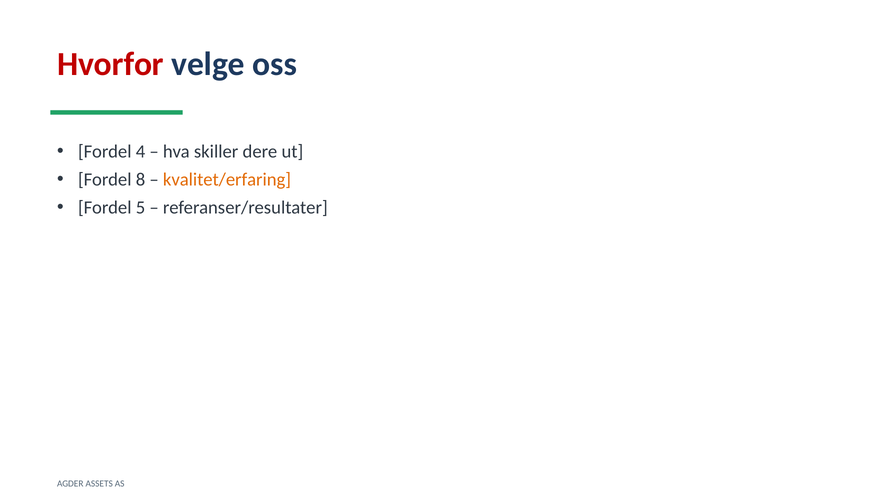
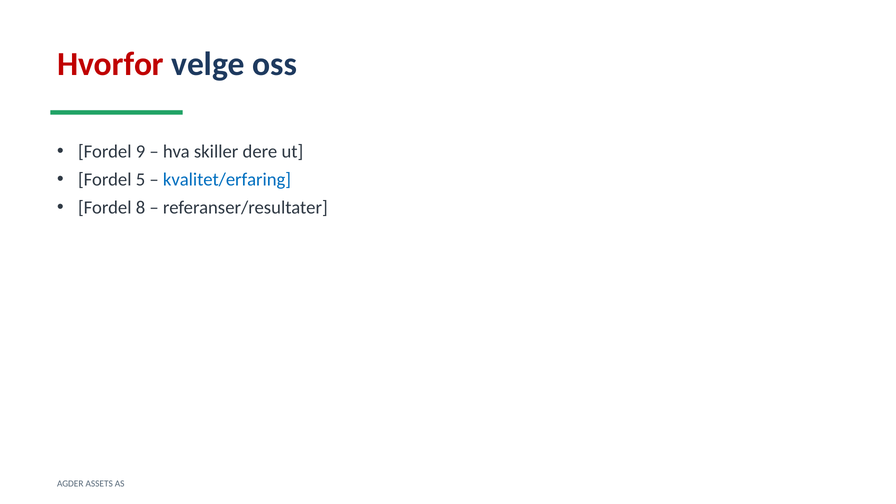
4: 4 -> 9
8: 8 -> 5
kvalitet/erfaring colour: orange -> blue
5: 5 -> 8
